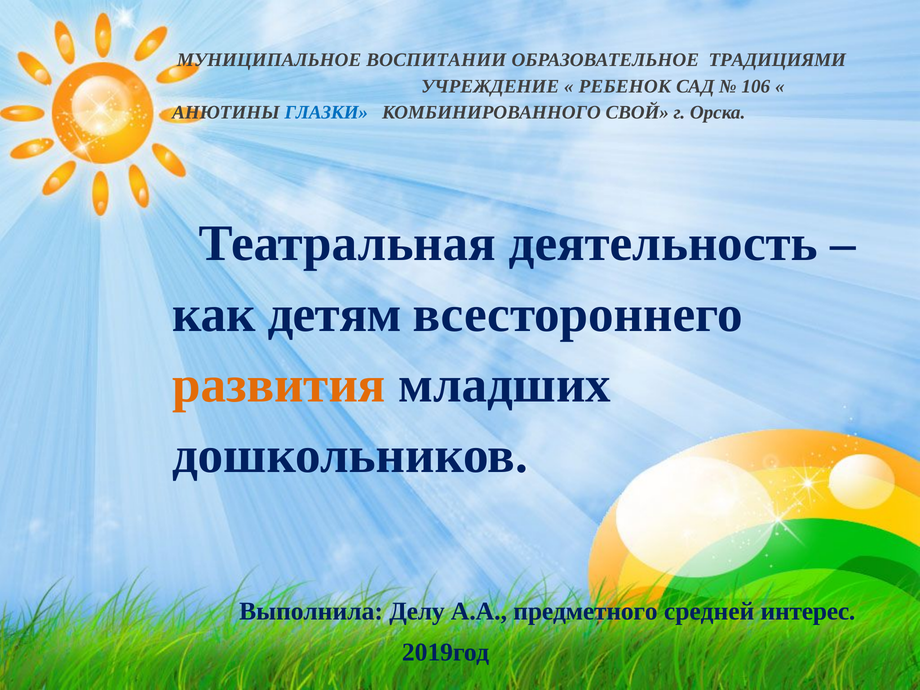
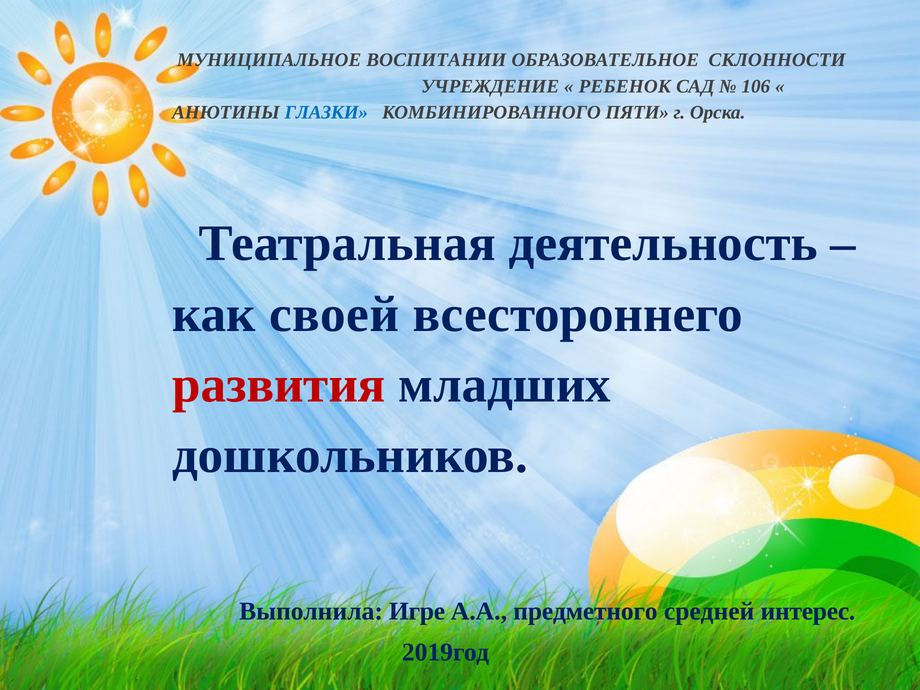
ТРАДИЦИЯМИ: ТРАДИЦИЯМИ -> СКЛОННОСТИ
СВОЙ: СВОЙ -> ПЯТИ
детям: детям -> своей
развития colour: orange -> red
Делу: Делу -> Игре
